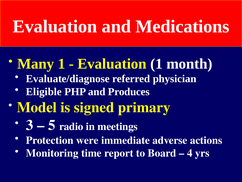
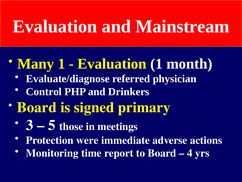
Medications: Medications -> Mainstream
Eligible: Eligible -> Control
Produces: Produces -> Drinkers
Model at (37, 107): Model -> Board
radio: radio -> those
